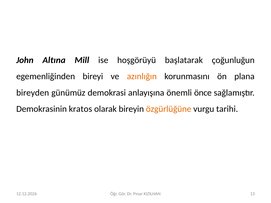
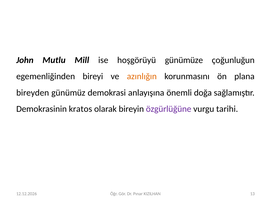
Altına: Altına -> Mutlu
başlatarak: başlatarak -> günümüze
önce: önce -> doğa
özgürlüğüne colour: orange -> purple
